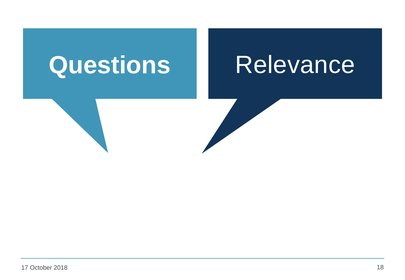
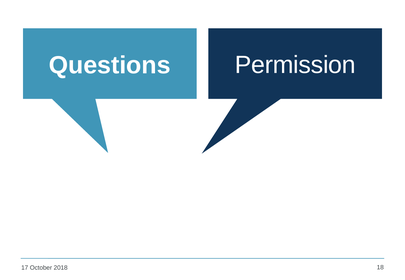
Relevance: Relevance -> Permission
